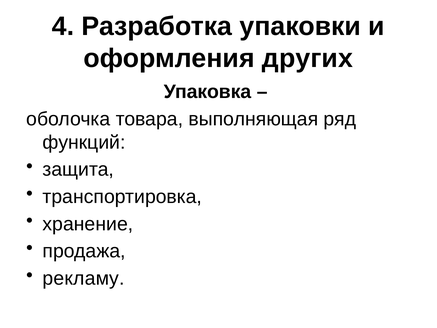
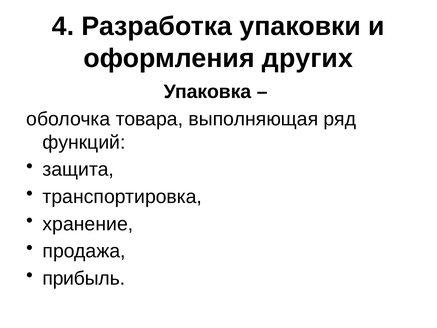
рекламу: рекламу -> прибыль
